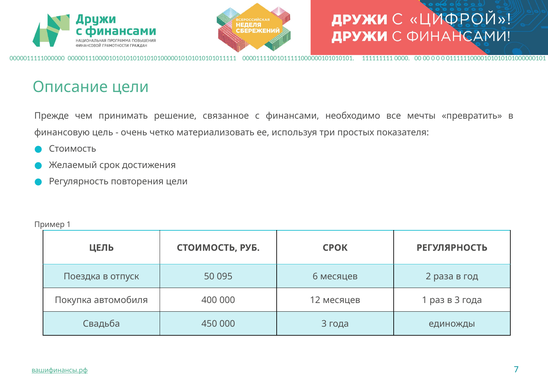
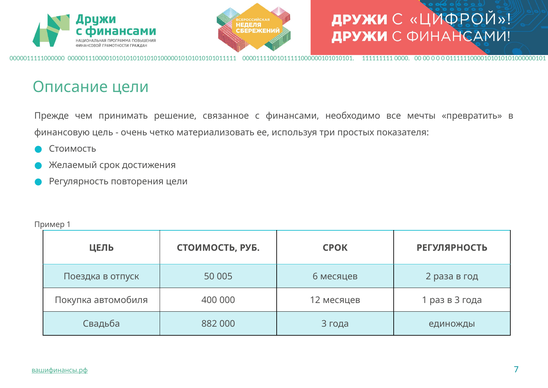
095: 095 -> 005
450: 450 -> 882
